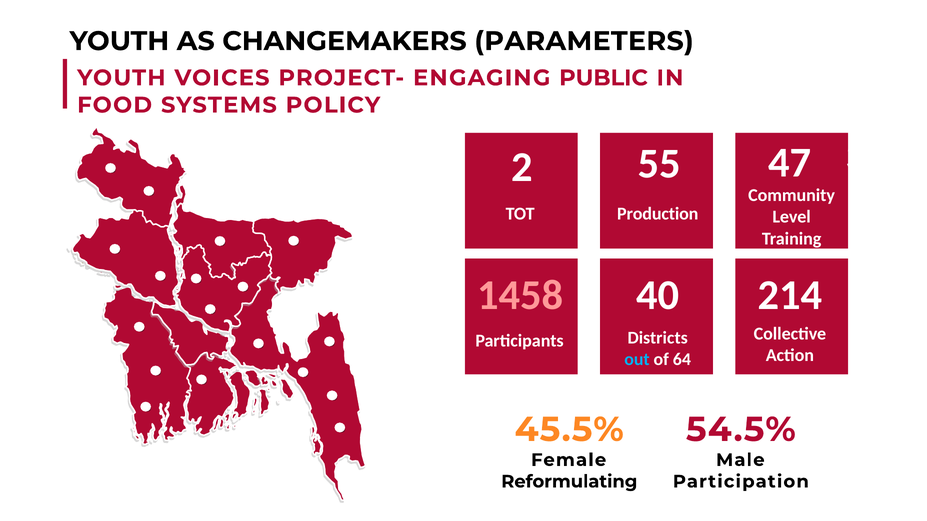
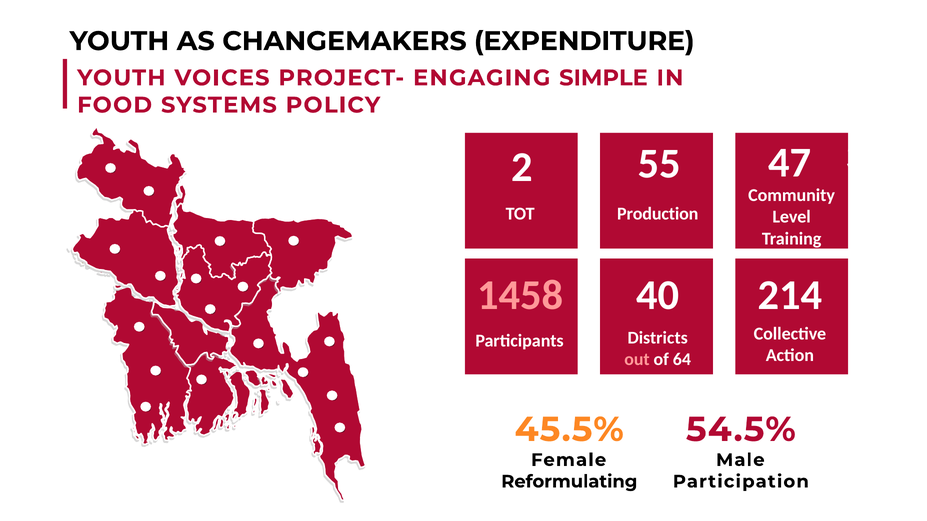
PARAMETERS: PARAMETERS -> EXPENDITURE
PUBLIC: PUBLIC -> SIMPLE
out colour: light blue -> pink
